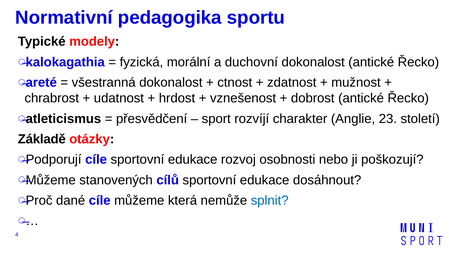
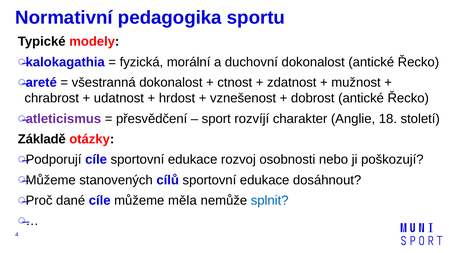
atleticismus colour: black -> purple
23: 23 -> 18
která: která -> měla
